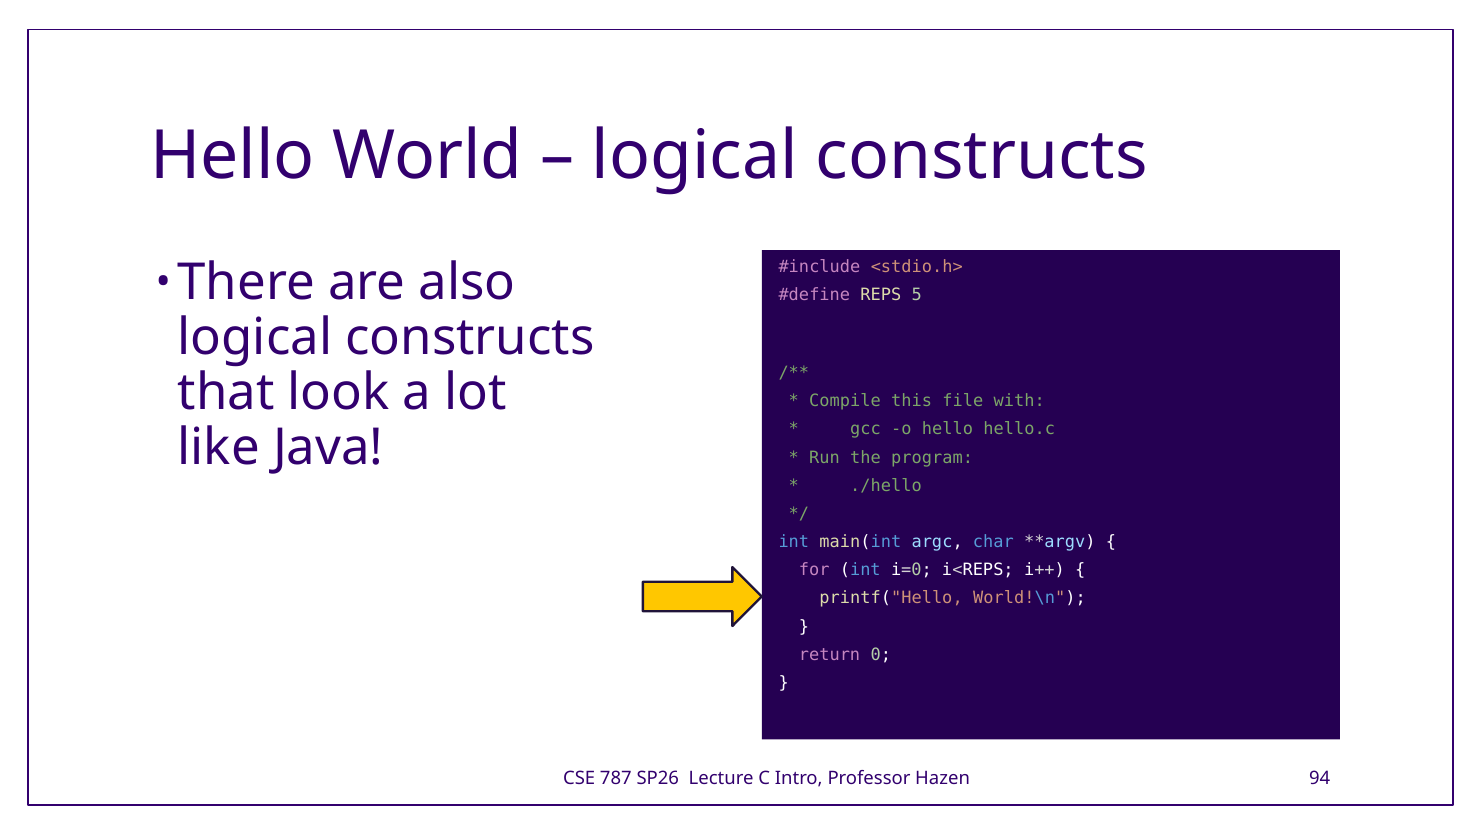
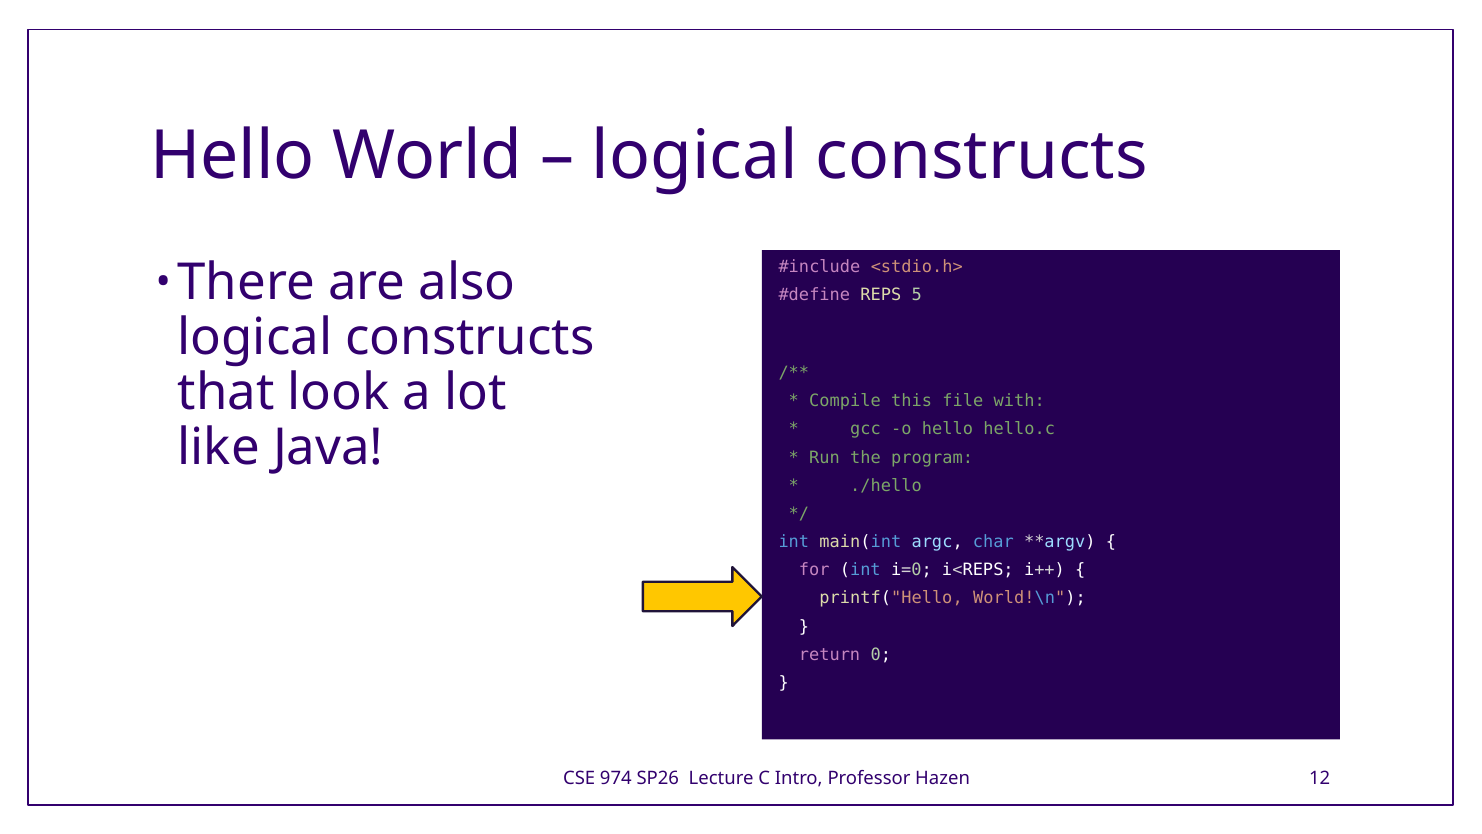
787: 787 -> 974
94: 94 -> 12
